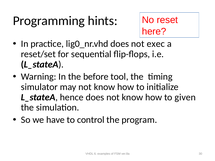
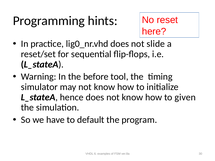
exec: exec -> slide
control: control -> default
